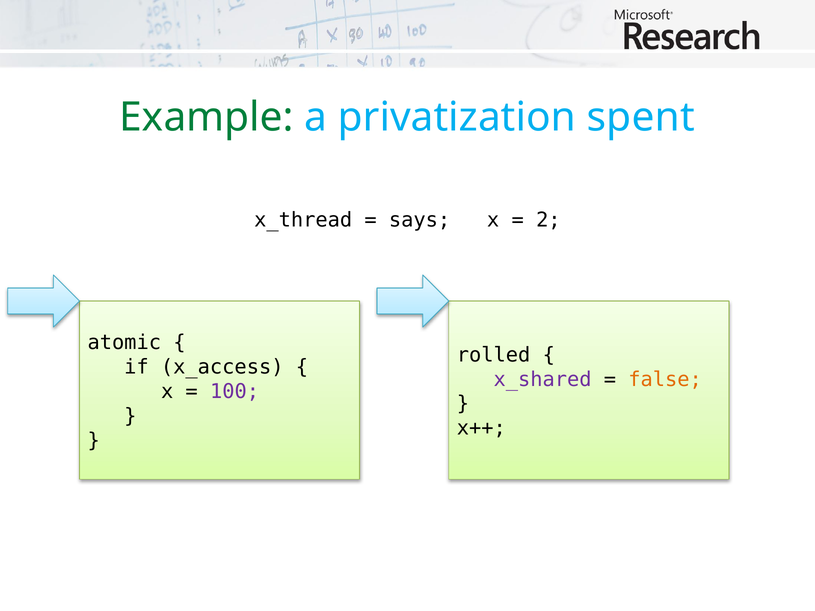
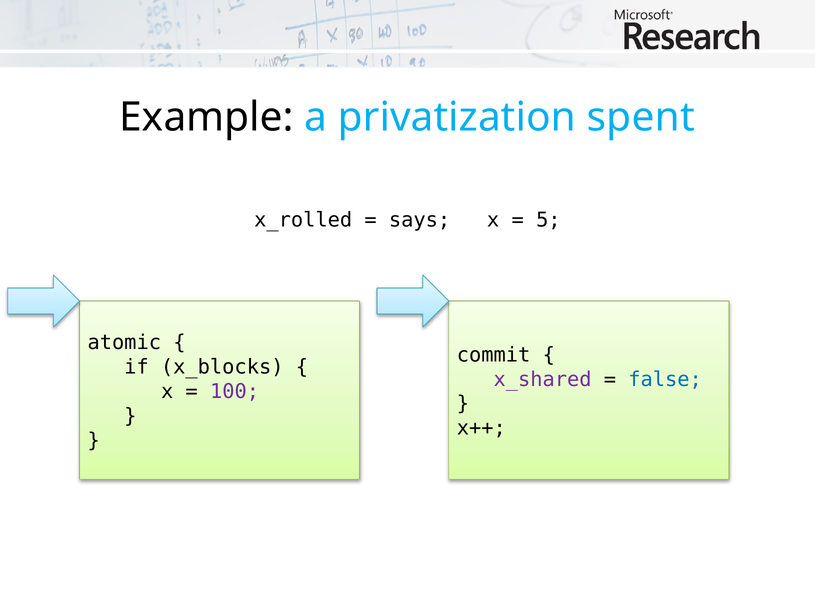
Example colour: green -> black
x_thread: x_thread -> x_rolled
2: 2 -> 5
rolled: rolled -> commit
x_access: x_access -> x_blocks
false colour: orange -> blue
